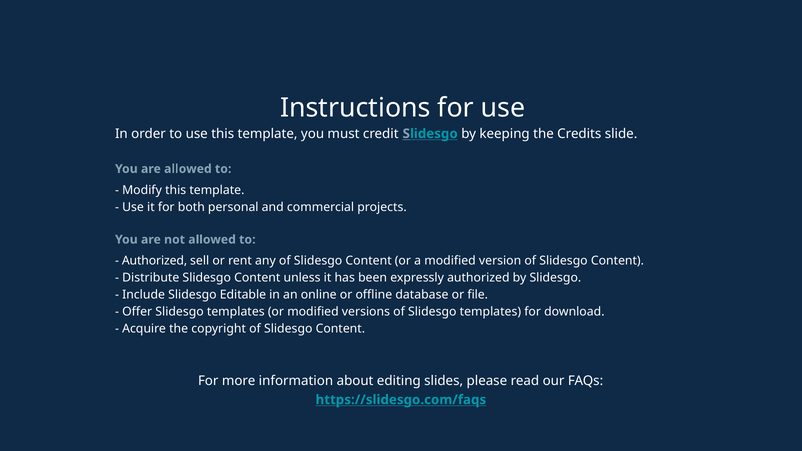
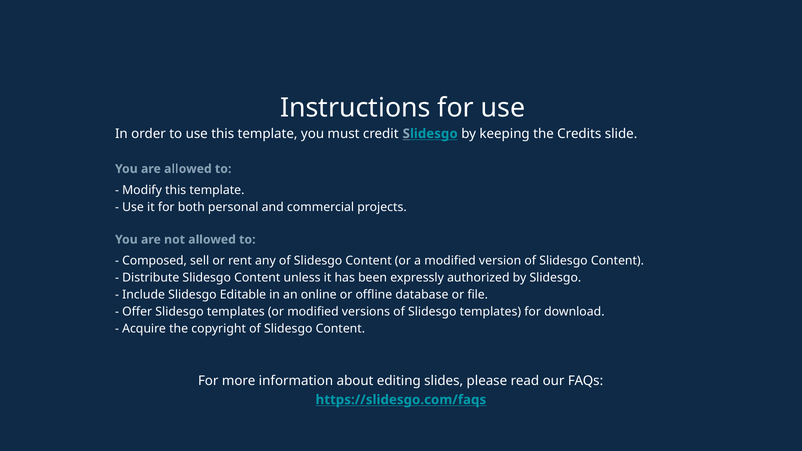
Authorized at (155, 261): Authorized -> Composed
